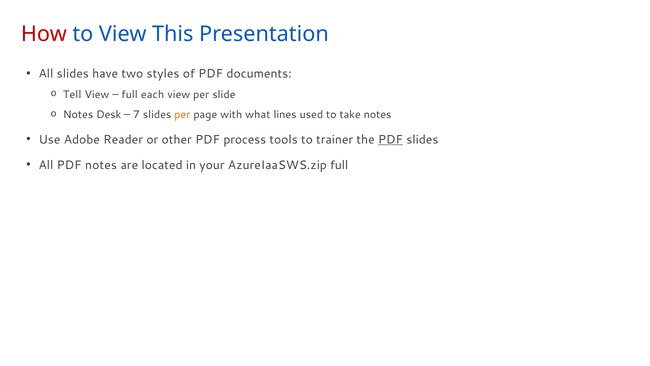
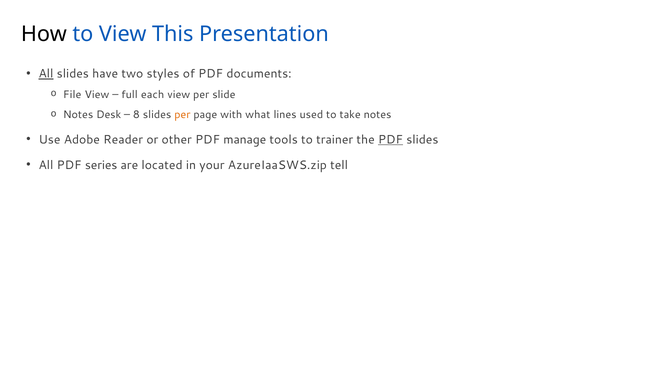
How colour: red -> black
All at (46, 74) underline: none -> present
Tell: Tell -> File
7: 7 -> 8
process: process -> manage
PDF notes: notes -> series
AzureIaaSWS.zip full: full -> tell
